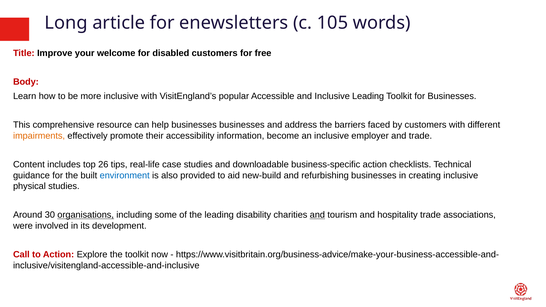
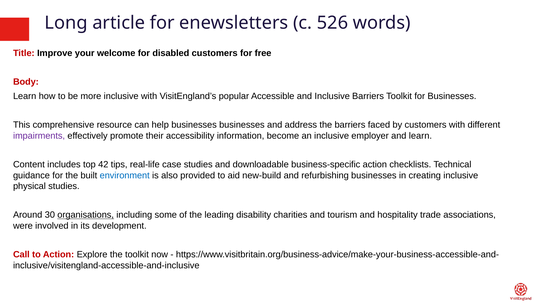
105: 105 -> 526
Inclusive Leading: Leading -> Barriers
impairments colour: orange -> purple
and trade: trade -> learn
26: 26 -> 42
and at (317, 215) underline: present -> none
